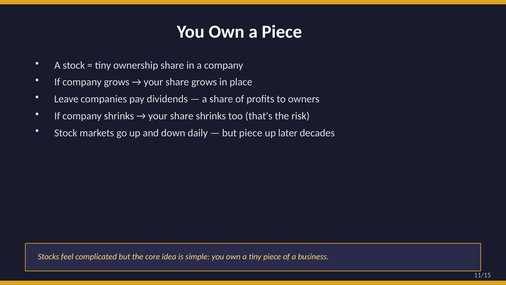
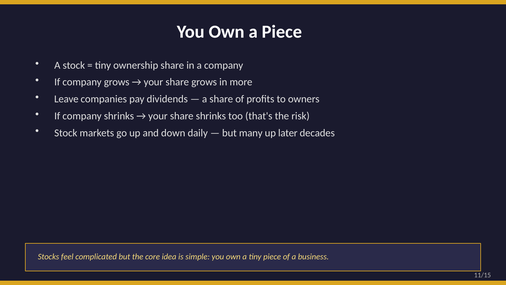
place: place -> more
but piece: piece -> many
